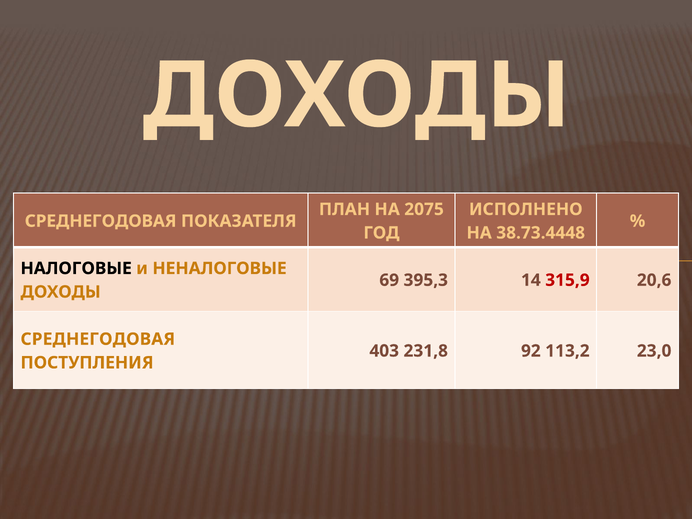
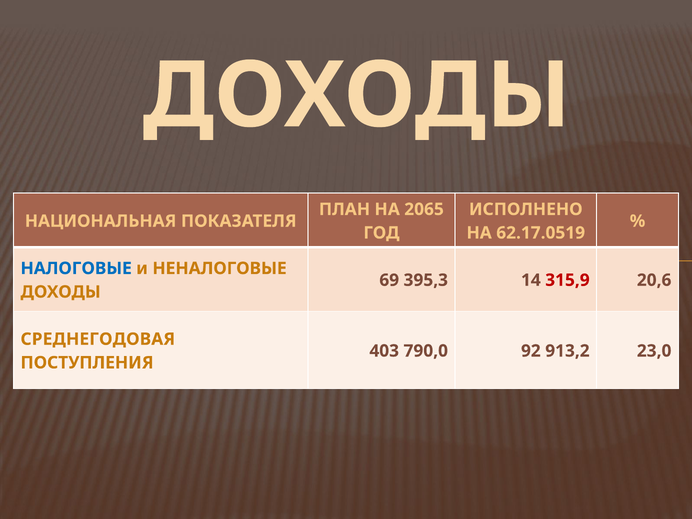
2075: 2075 -> 2065
СРЕДНЕГОДОВАЯ at (101, 221): СРЕДНЕГОДОВАЯ -> НАЦИОНАЛЬНАЯ
38.73.4448: 38.73.4448 -> 62.17.0519
НАЛОГОВЫЕ colour: black -> blue
231,8: 231,8 -> 790,0
113,2: 113,2 -> 913,2
